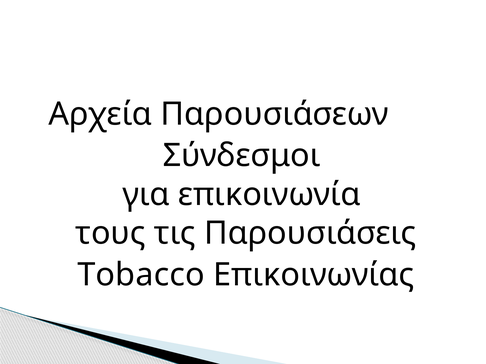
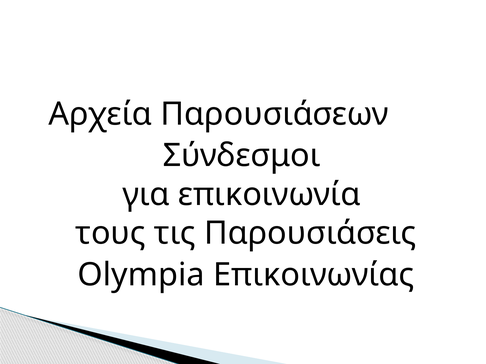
Tobacco: Tobacco -> Olympia
